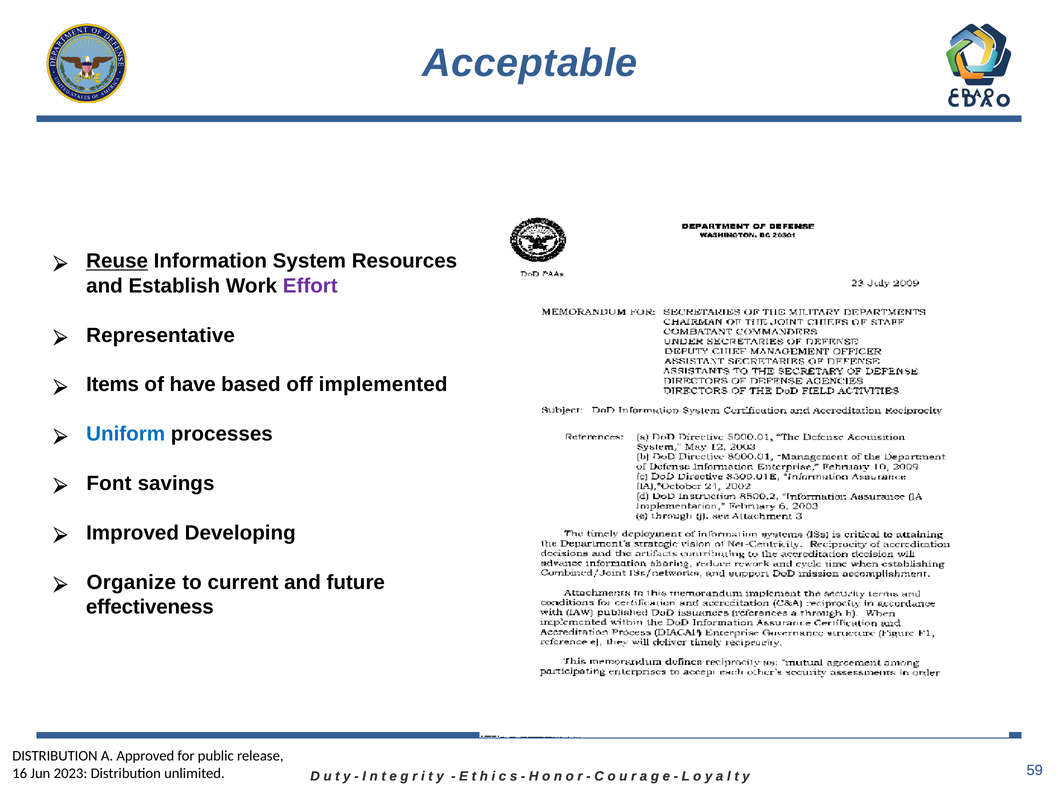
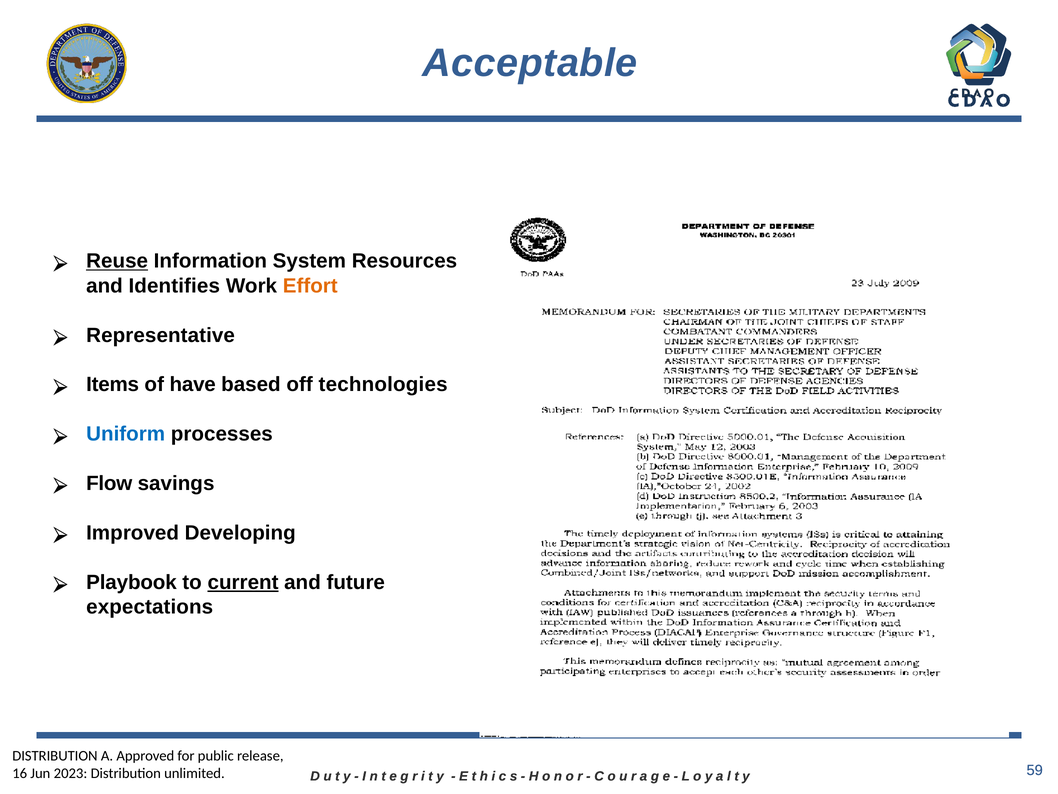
Establish: Establish -> Identifies
Effort colour: purple -> orange
implemented: implemented -> technologies
Font: Font -> Flow
Organize: Organize -> Playbook
current underline: none -> present
effectiveness: effectiveness -> expectations
